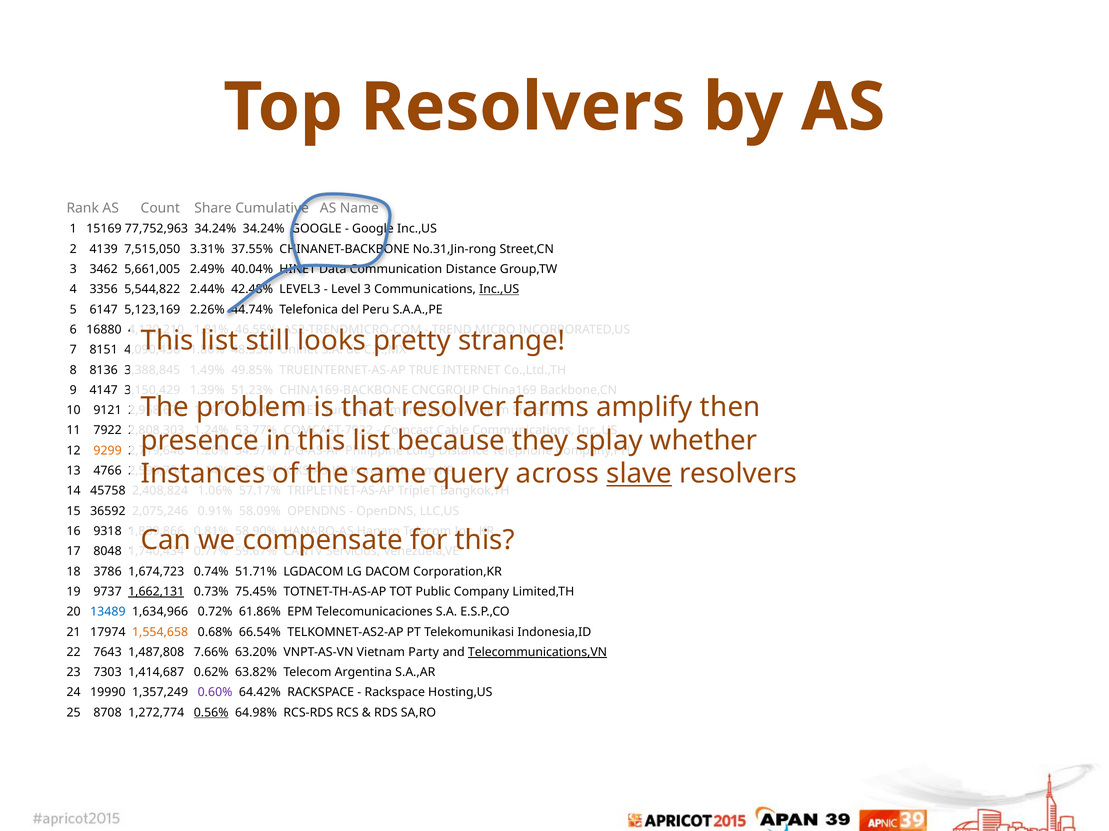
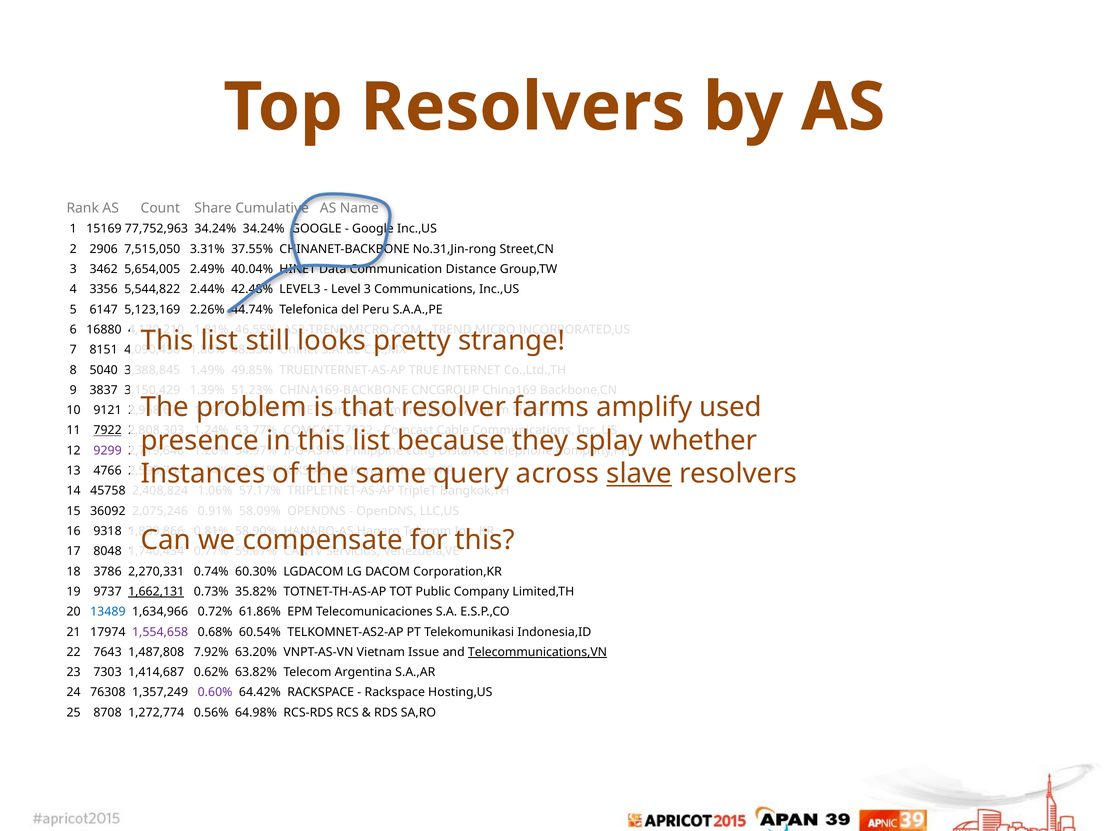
4139: 4139 -> 2906
5,661,005: 5,661,005 -> 5,654,005
Inc.,US at (499, 290) underline: present -> none
8136: 8136 -> 5040
4147: 4147 -> 3837
then: then -> used
7922 underline: none -> present
9299 colour: orange -> purple
36592: 36592 -> 36092
1,674,723: 1,674,723 -> 2,270,331
51.71%: 51.71% -> 60.30%
75.45%: 75.45% -> 35.82%
1,554,658 colour: orange -> purple
66.54%: 66.54% -> 60.54%
7.66%: 7.66% -> 7.92%
Party: Party -> Issue
19990: 19990 -> 76308
0.56% underline: present -> none
